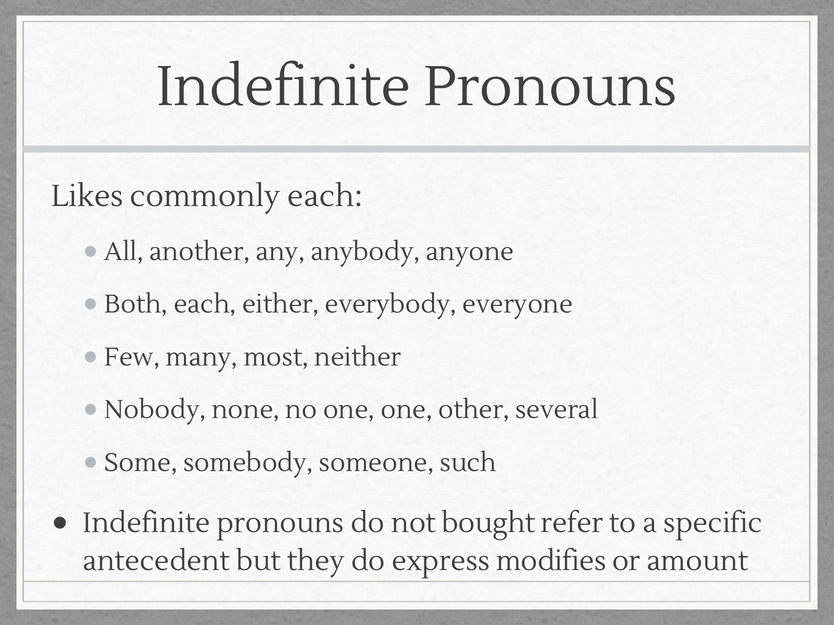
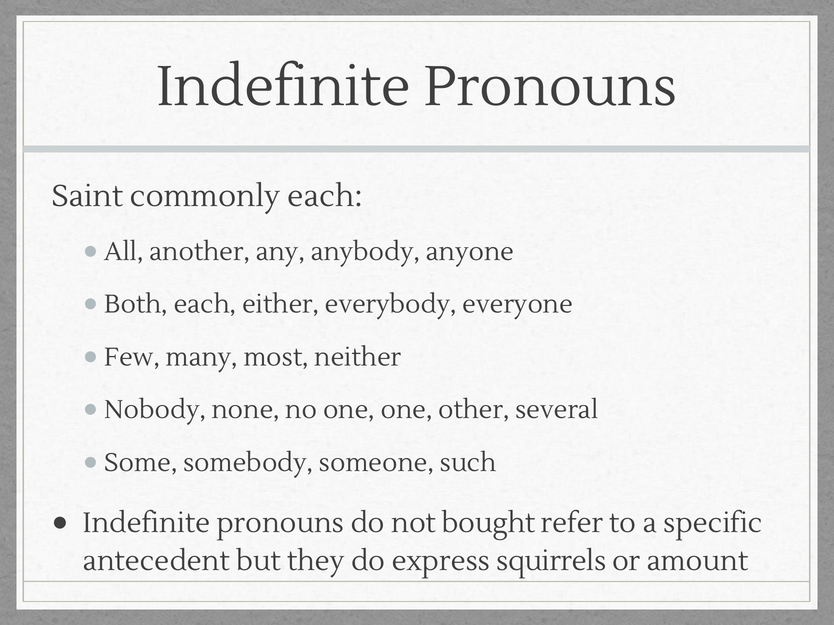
Likes: Likes -> Saint
modifies: modifies -> squirrels
